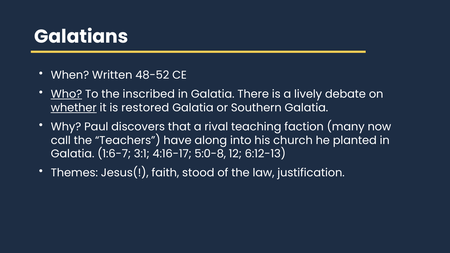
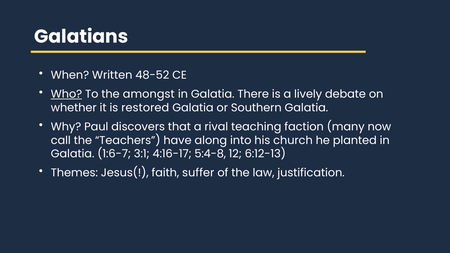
inscribed: inscribed -> amongst
whether underline: present -> none
5:0-8: 5:0-8 -> 5:4-8
stood: stood -> suffer
